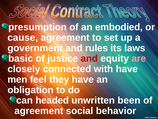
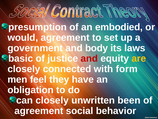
cause: cause -> would
rules: rules -> body
are colour: pink -> yellow
with have: have -> form
can headed: headed -> closely
